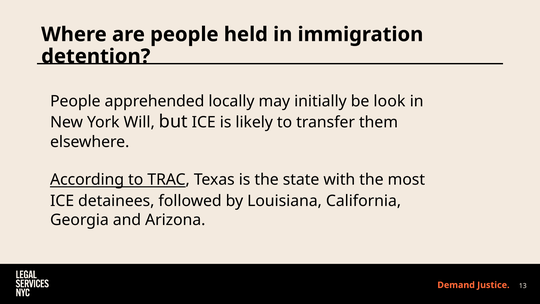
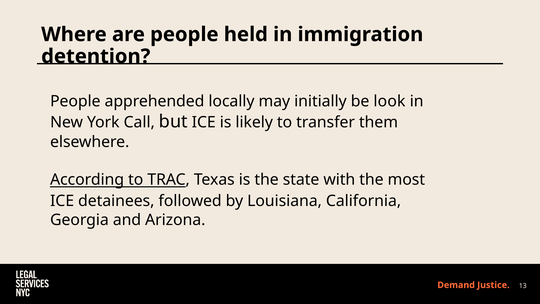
Will: Will -> Call
